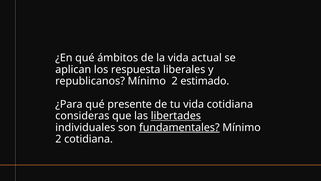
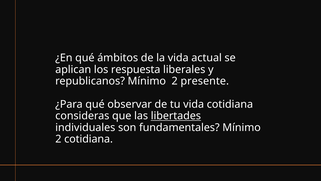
estimado: estimado -> presente
presente: presente -> observar
fundamentales underline: present -> none
